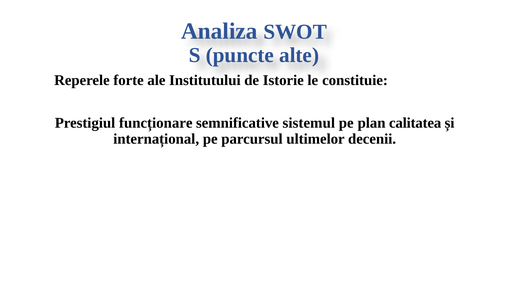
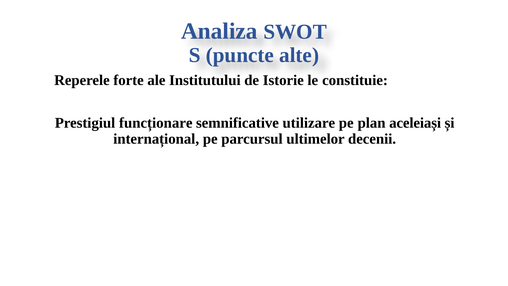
sistemul: sistemul -> utilizare
calitatea: calitatea -> aceleiași
